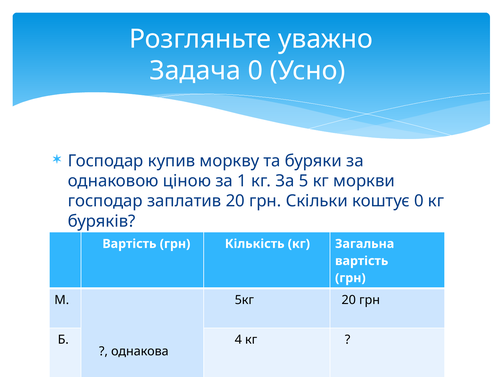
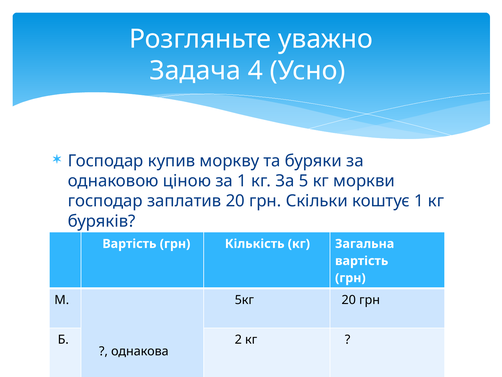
Задача 0: 0 -> 4
коштує 0: 0 -> 1
4: 4 -> 2
